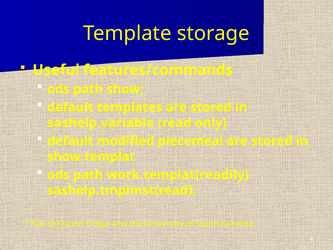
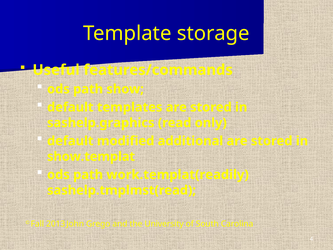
sashelp.variable: sashelp.variable -> sashelp.graphics
piecemeal: piecemeal -> additional
